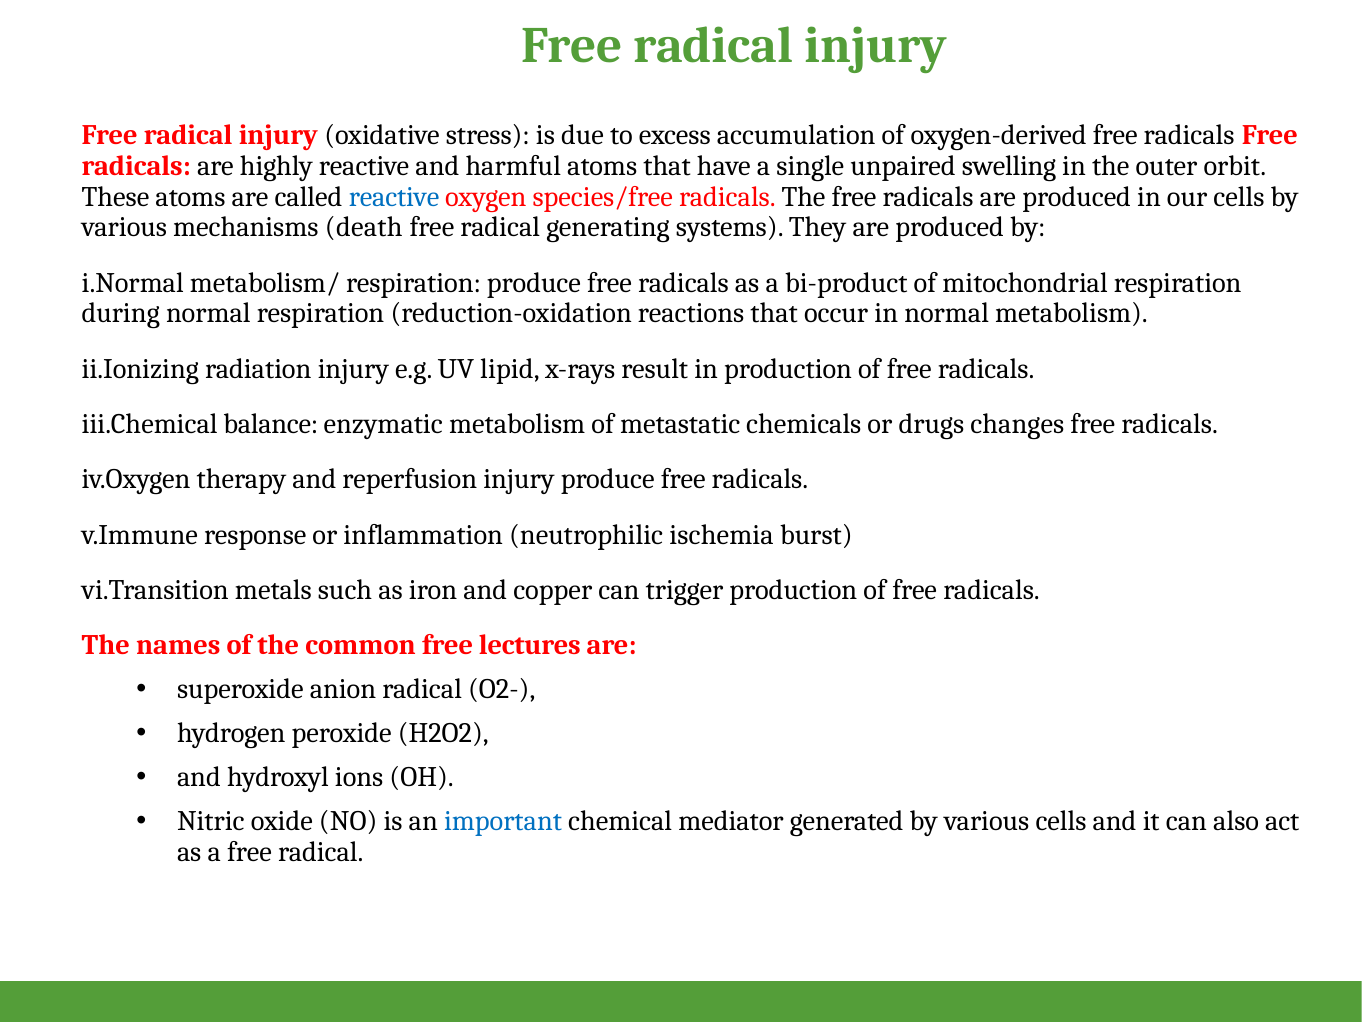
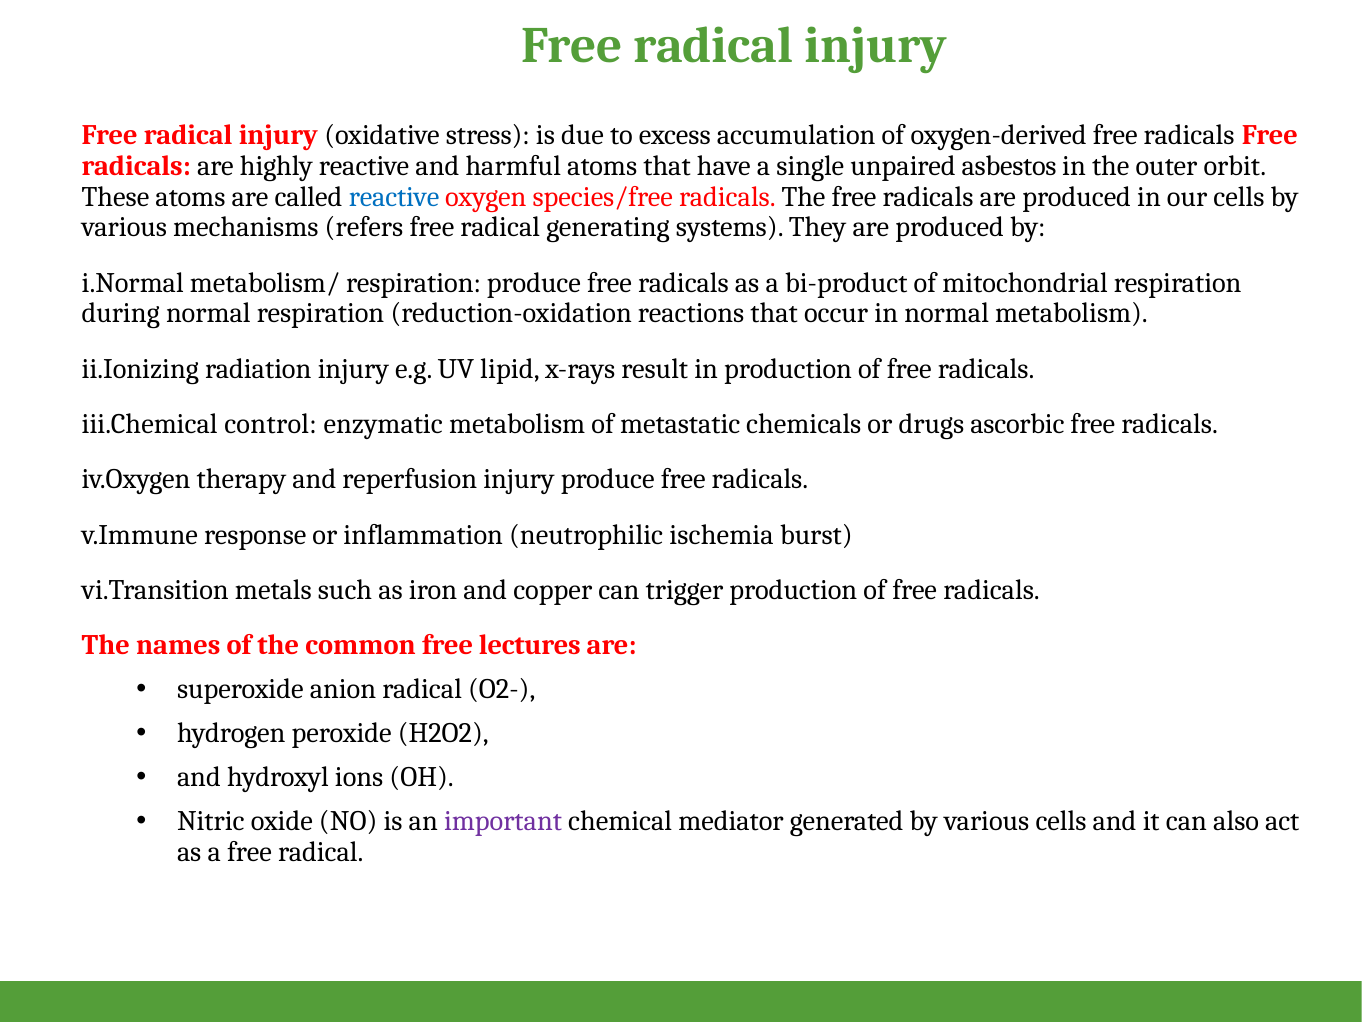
swelling: swelling -> asbestos
death: death -> refers
balance: balance -> control
changes: changes -> ascorbic
important colour: blue -> purple
